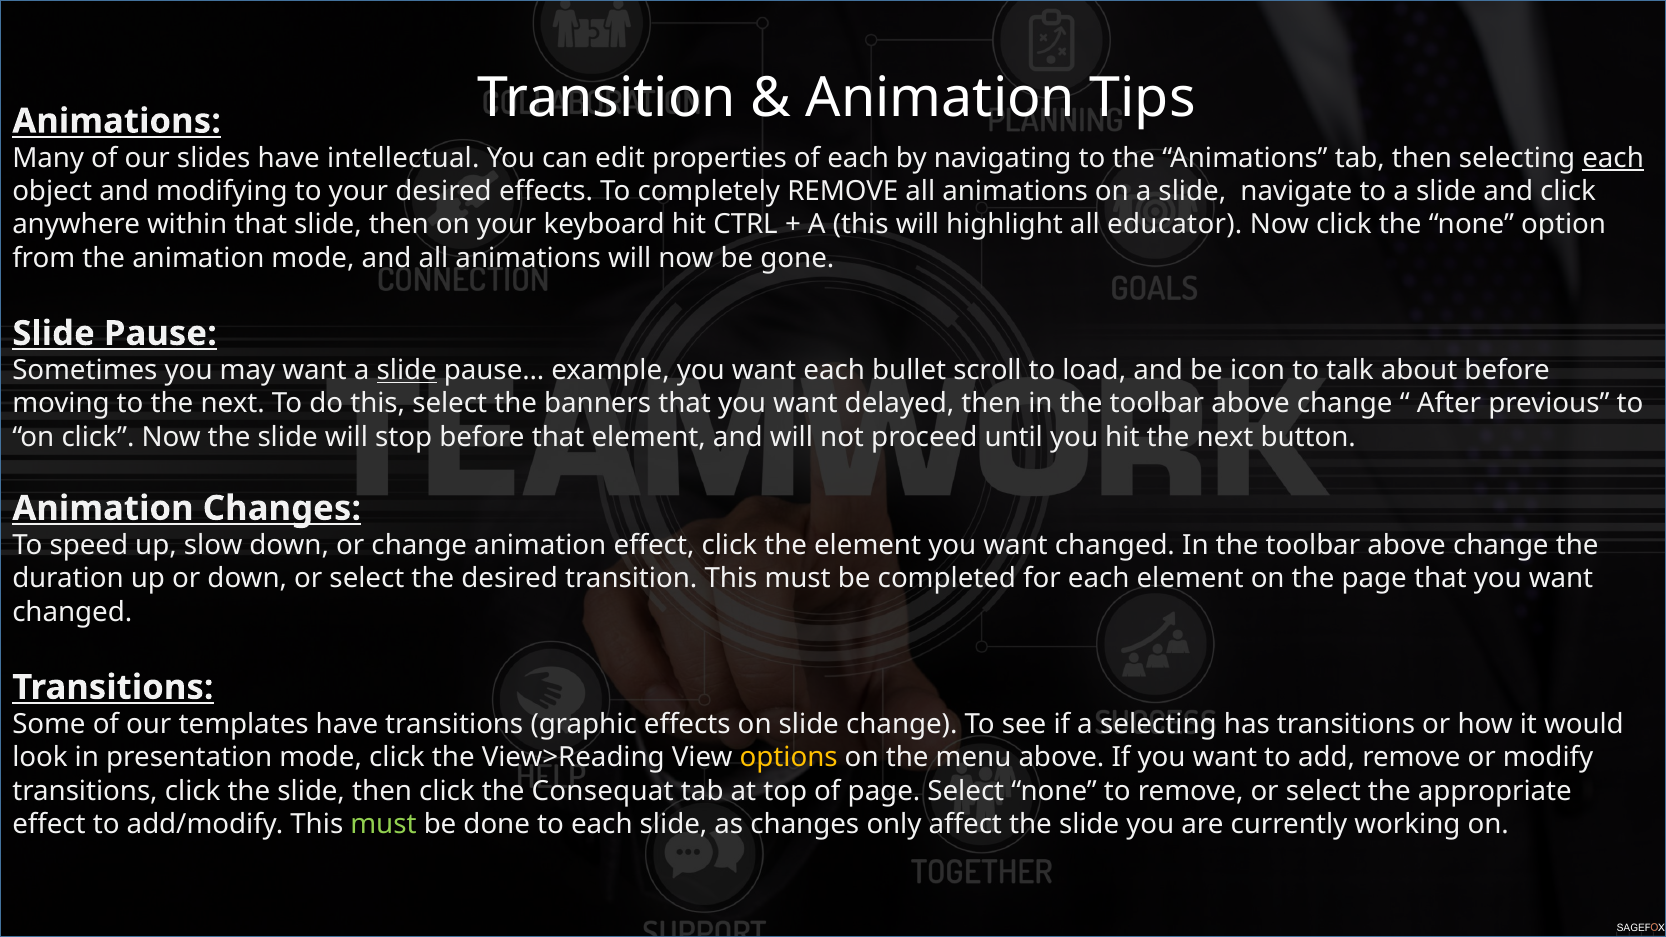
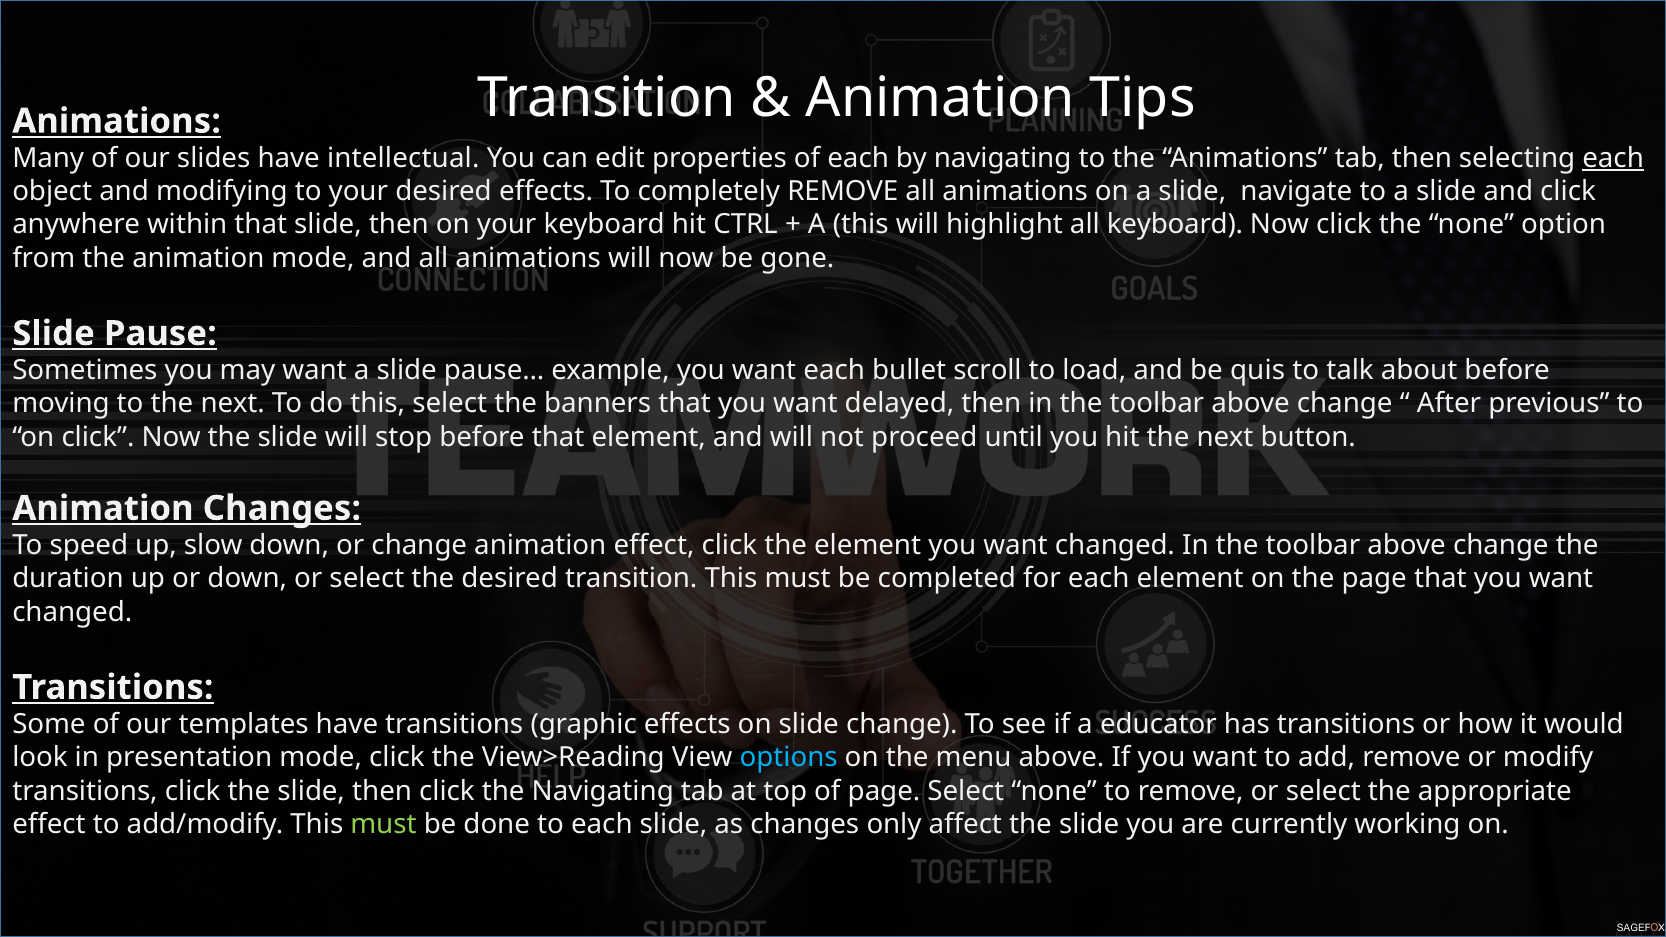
all educator: educator -> keyboard
slide at (407, 371) underline: present -> none
icon: icon -> quis
a selecting: selecting -> educator
options colour: yellow -> light blue
the Consequat: Consequat -> Navigating
